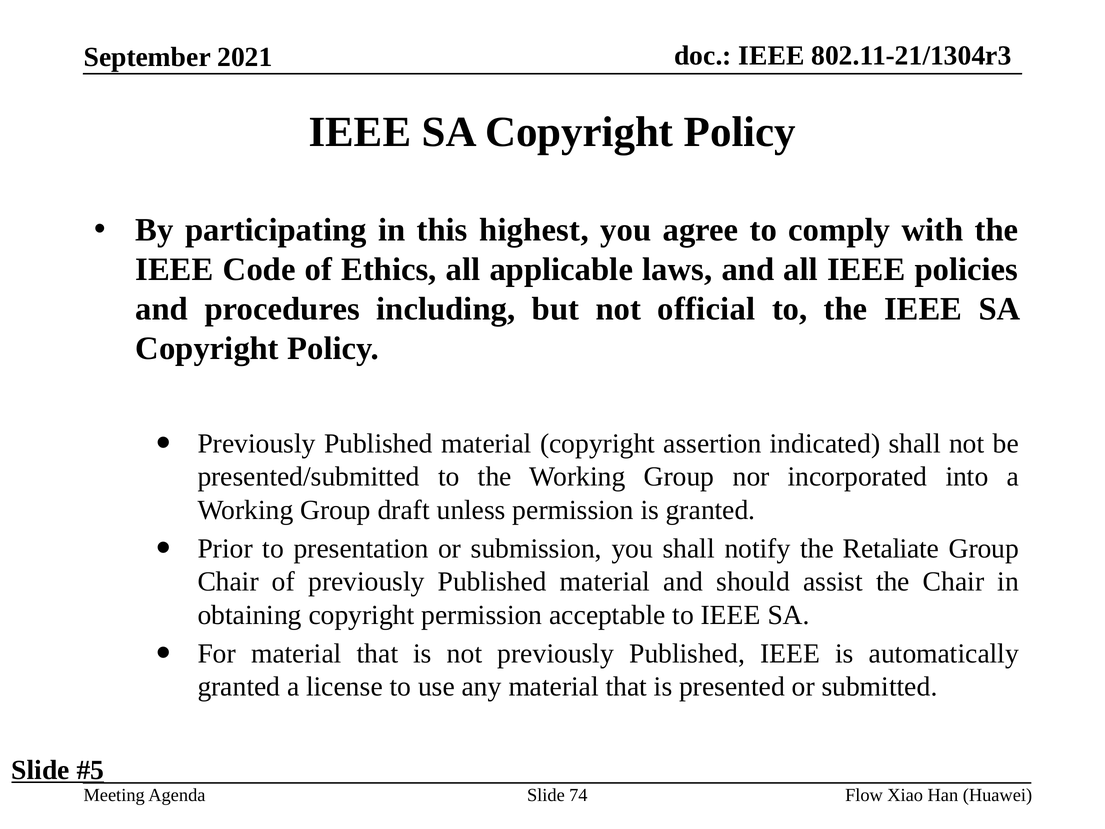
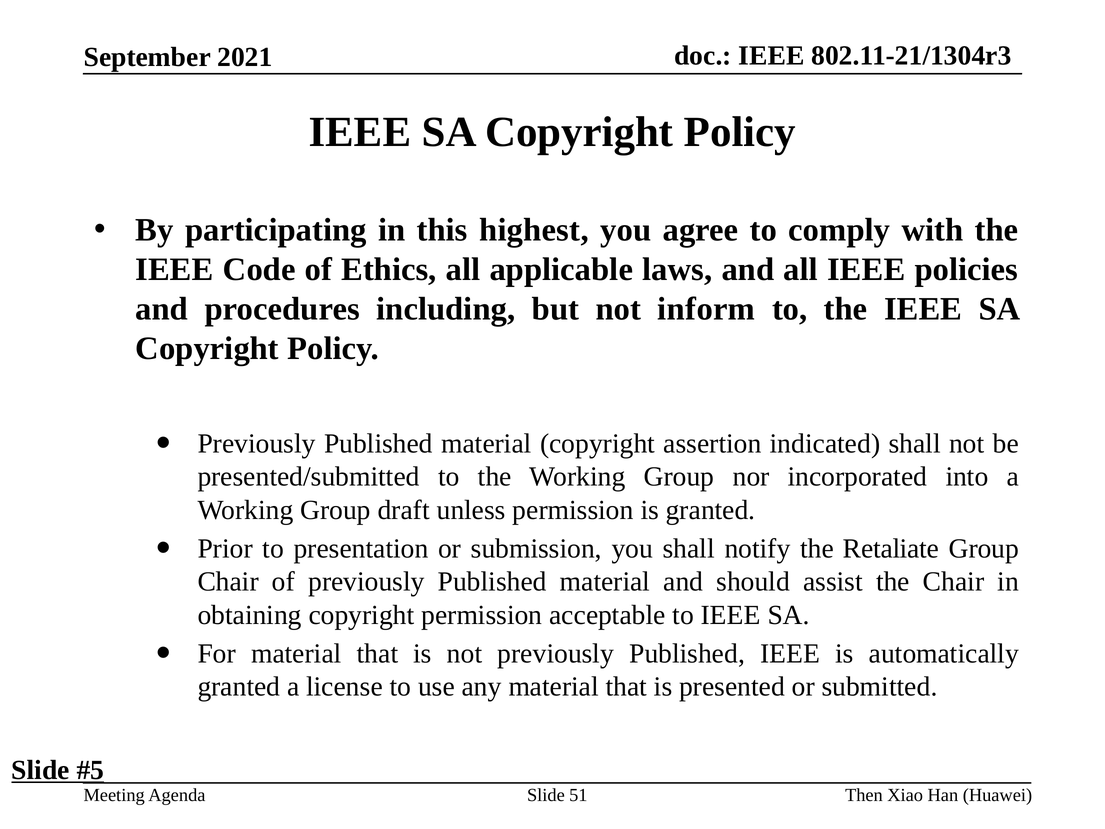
official: official -> inform
74: 74 -> 51
Flow: Flow -> Then
